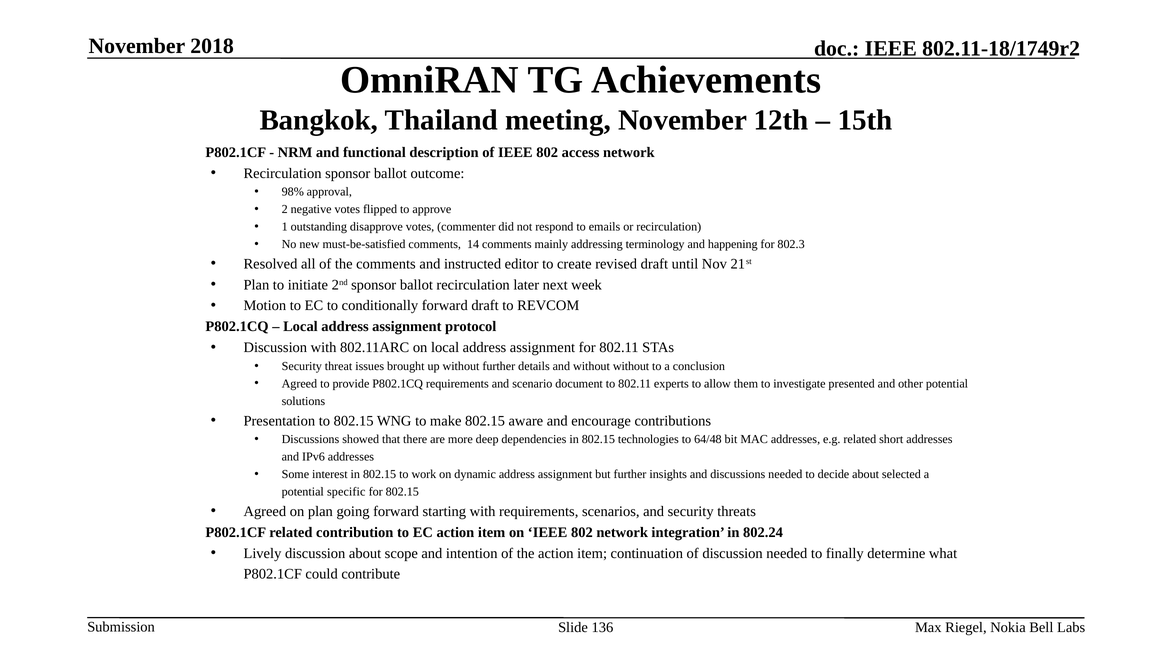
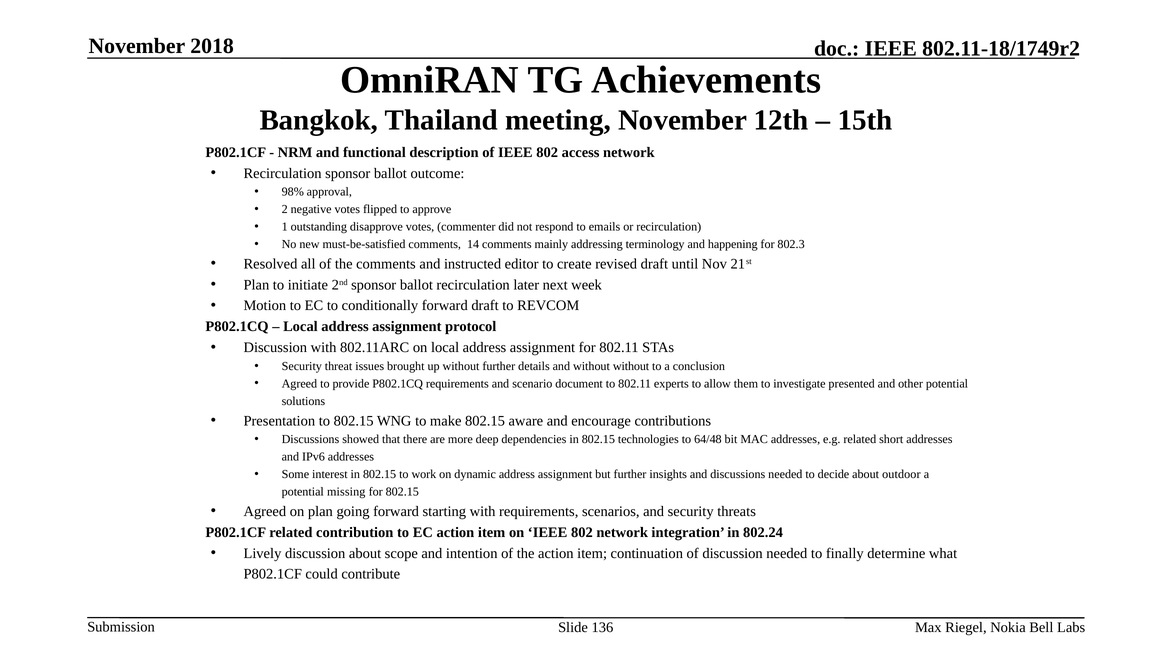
selected: selected -> outdoor
specific: specific -> missing
